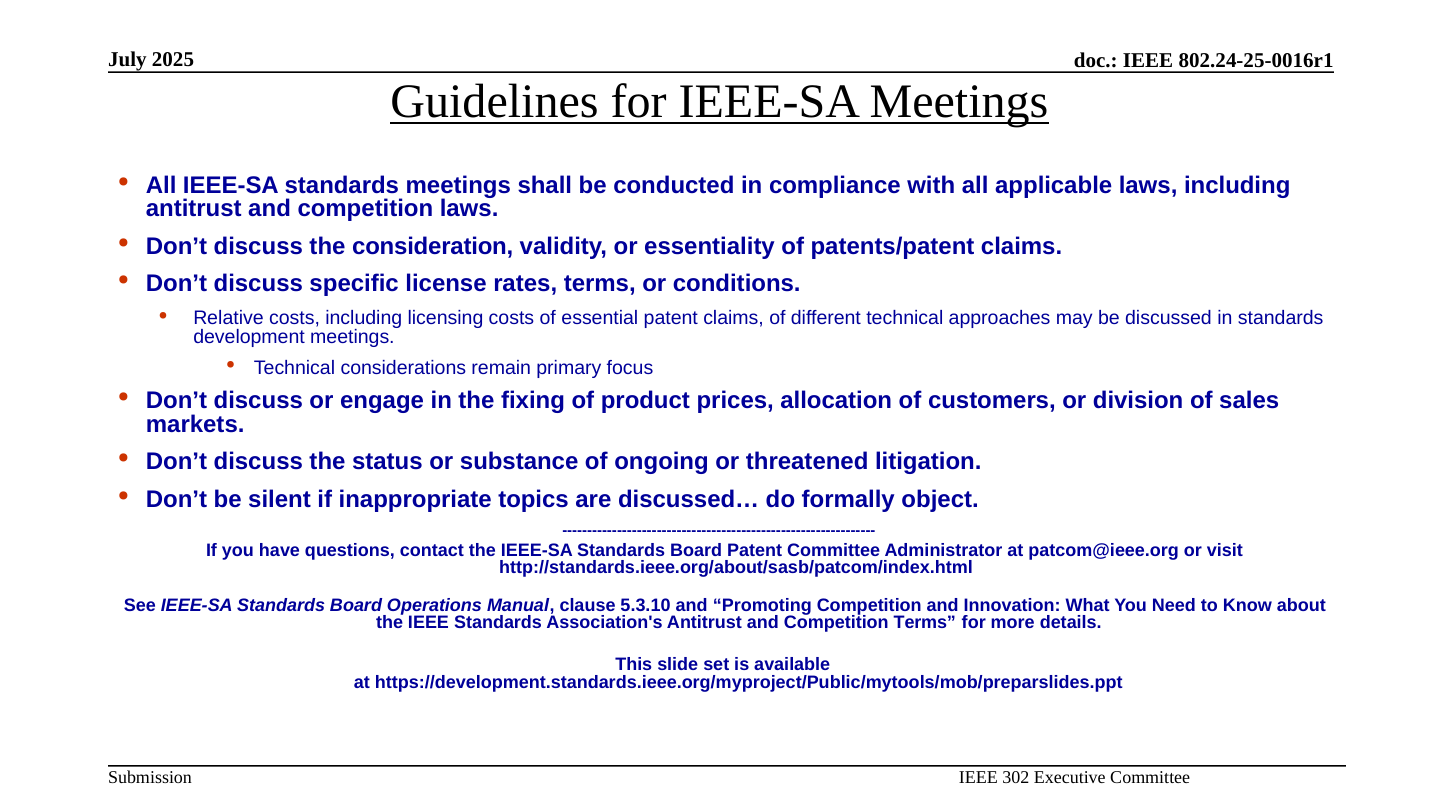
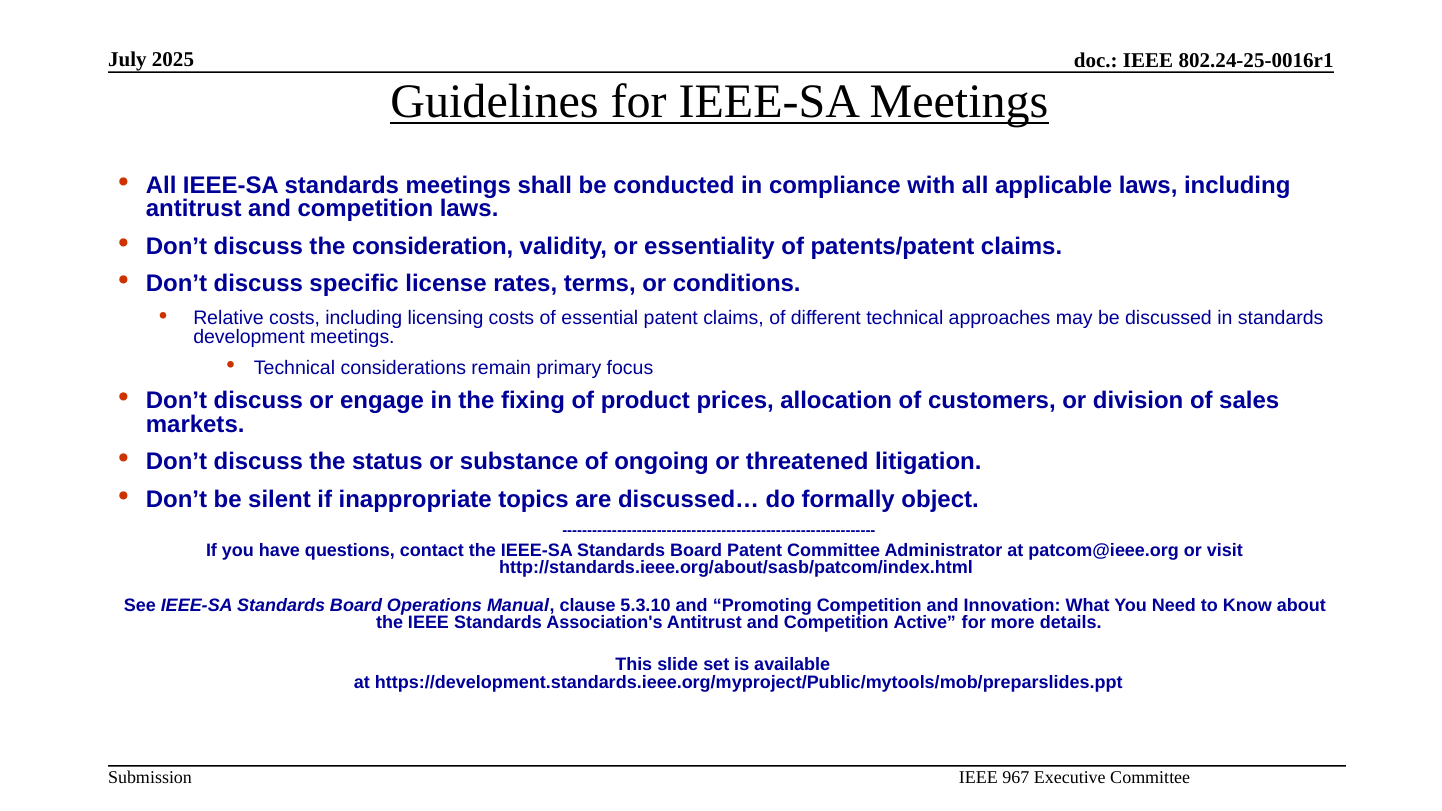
Competition Terms: Terms -> Active
302: 302 -> 967
